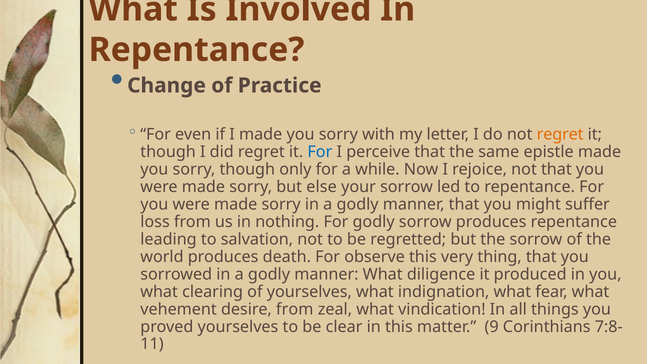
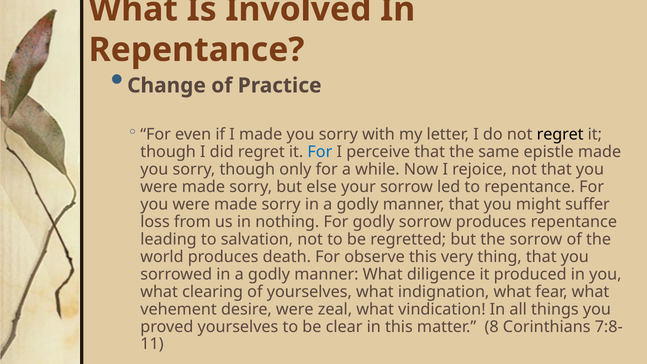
regret at (560, 135) colour: orange -> black
desire from: from -> were
9: 9 -> 8
